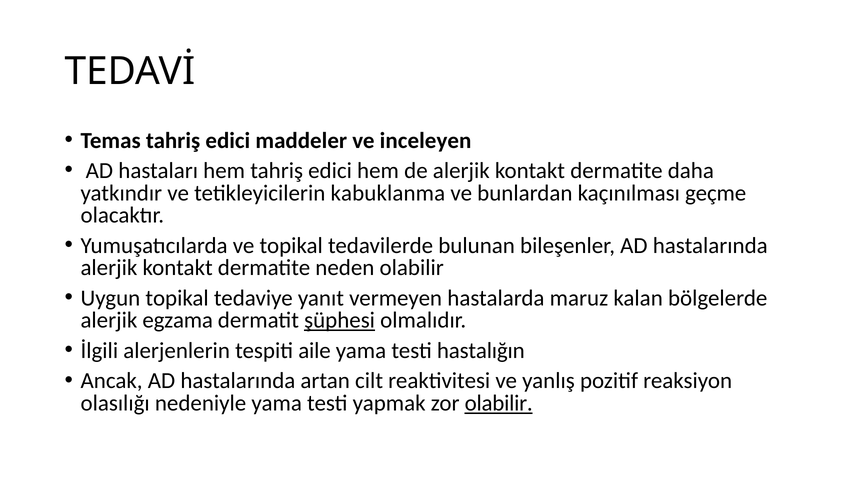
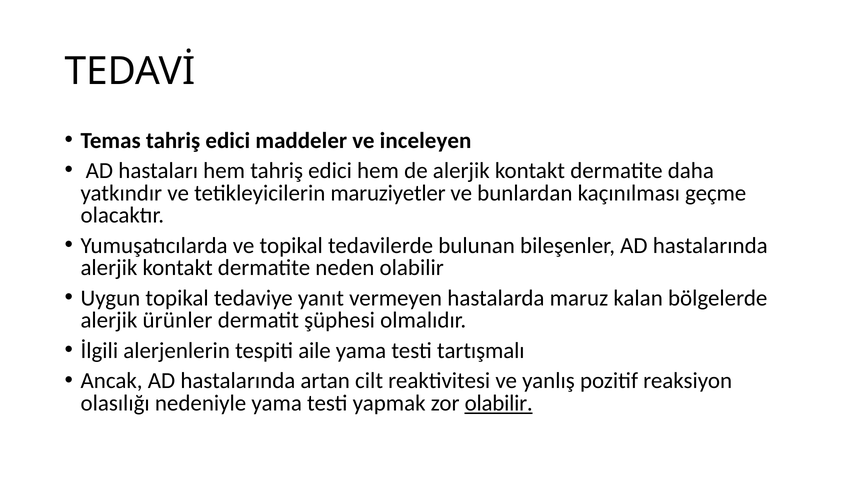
kabuklanma: kabuklanma -> maruziyetler
egzama: egzama -> ürünler
şüphesi underline: present -> none
hastalığın: hastalığın -> tartışmalı
